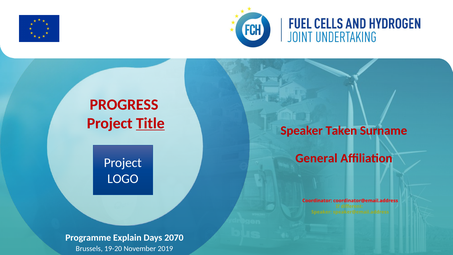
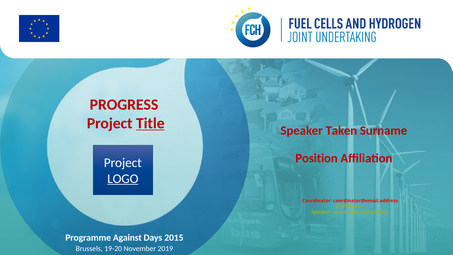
General: General -> Position
LOGO underline: none -> present
Explain: Explain -> Against
2070: 2070 -> 2015
